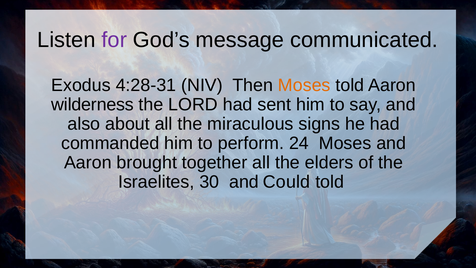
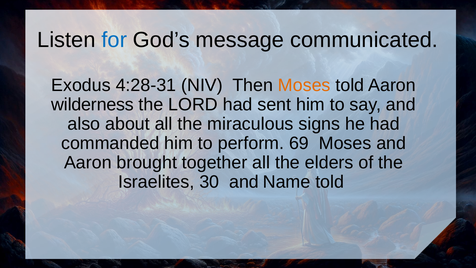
for colour: purple -> blue
24: 24 -> 69
Could: Could -> Name
